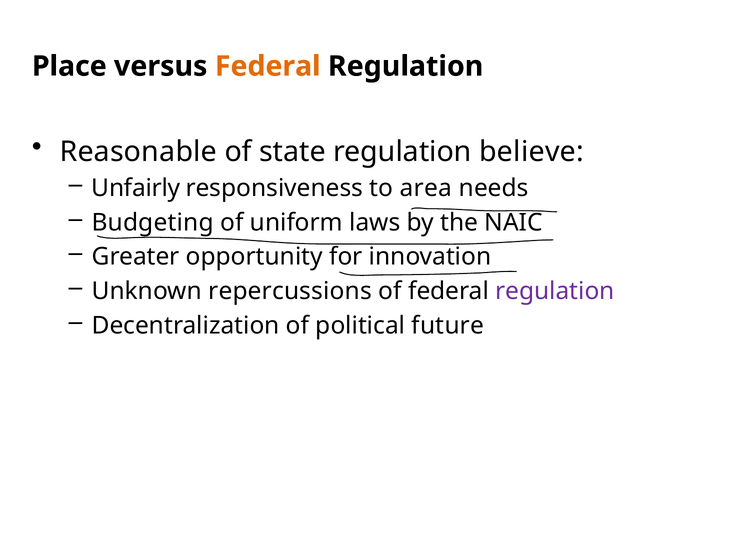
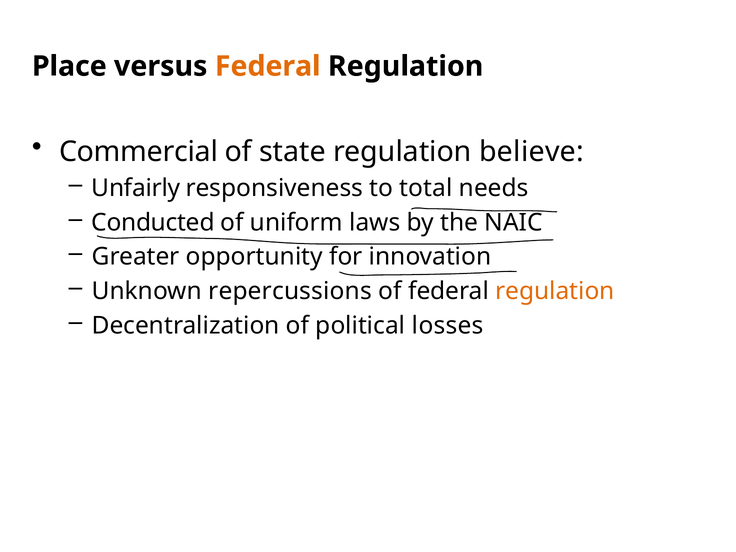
Reasonable: Reasonable -> Commercial
area: area -> total
Budgeting: Budgeting -> Conducted
regulation at (555, 291) colour: purple -> orange
future: future -> losses
